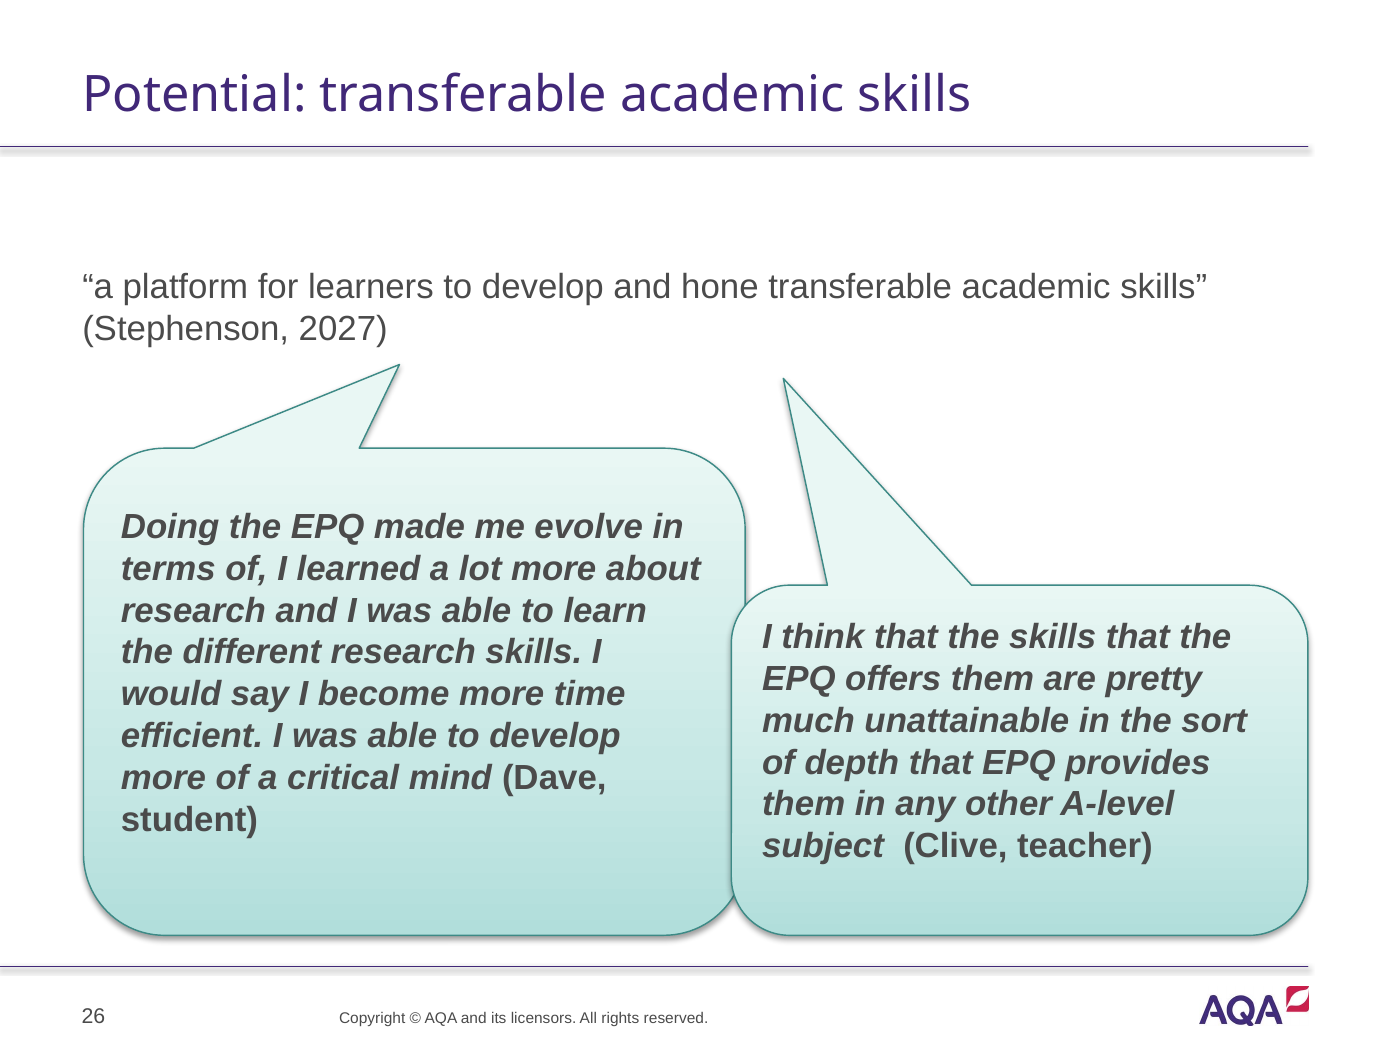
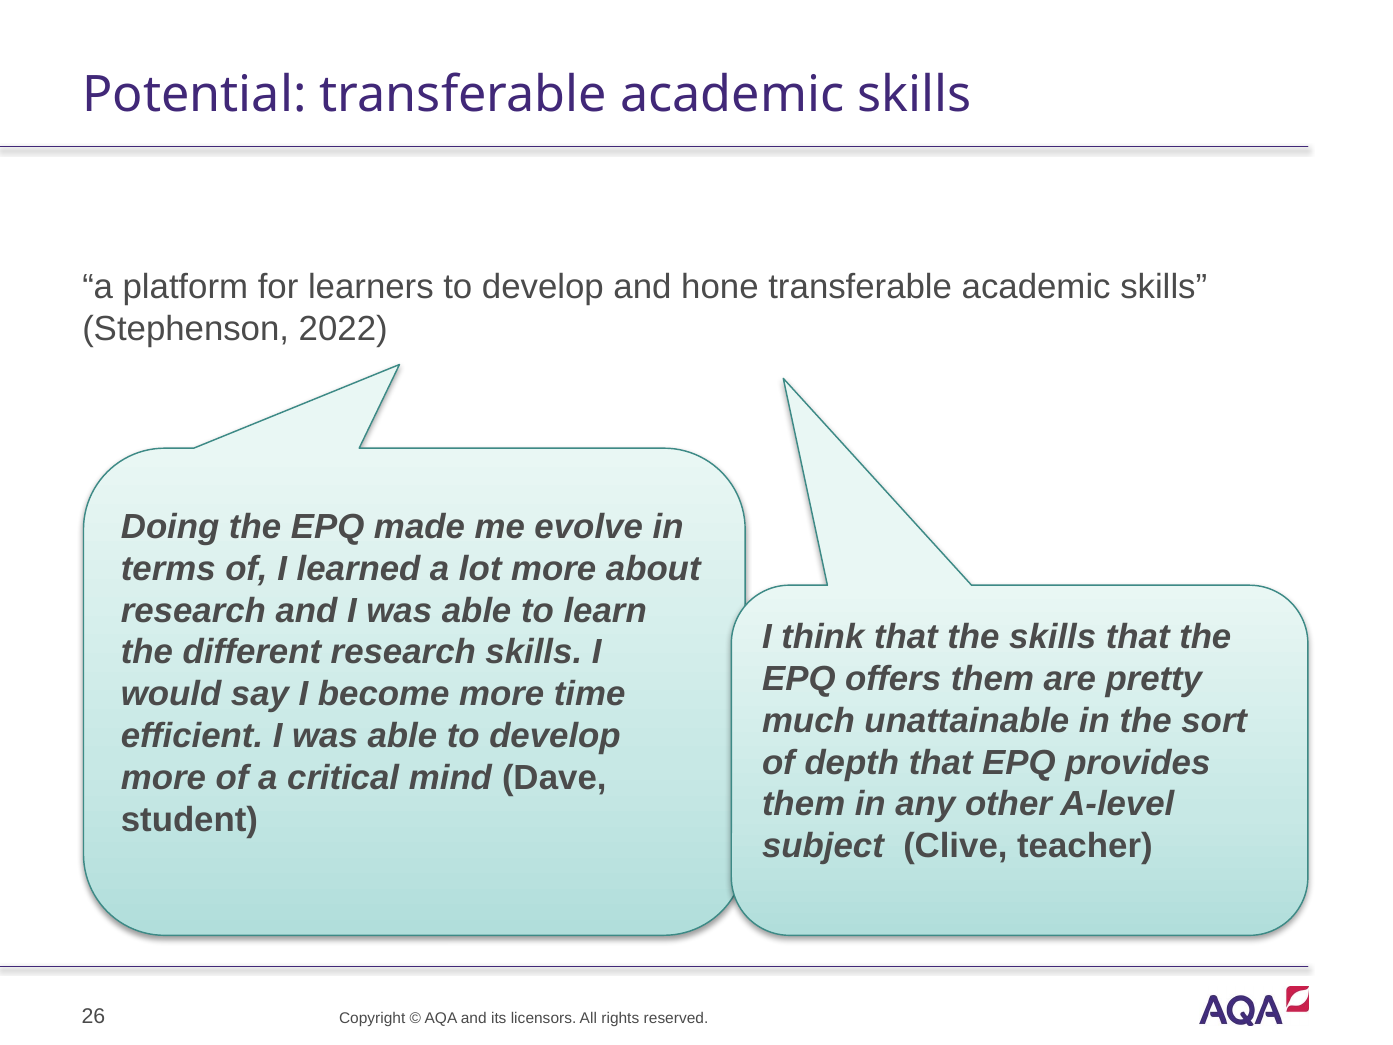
2027: 2027 -> 2022
